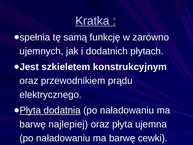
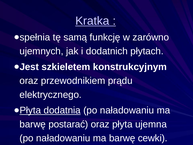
najlepiej: najlepiej -> postarać
